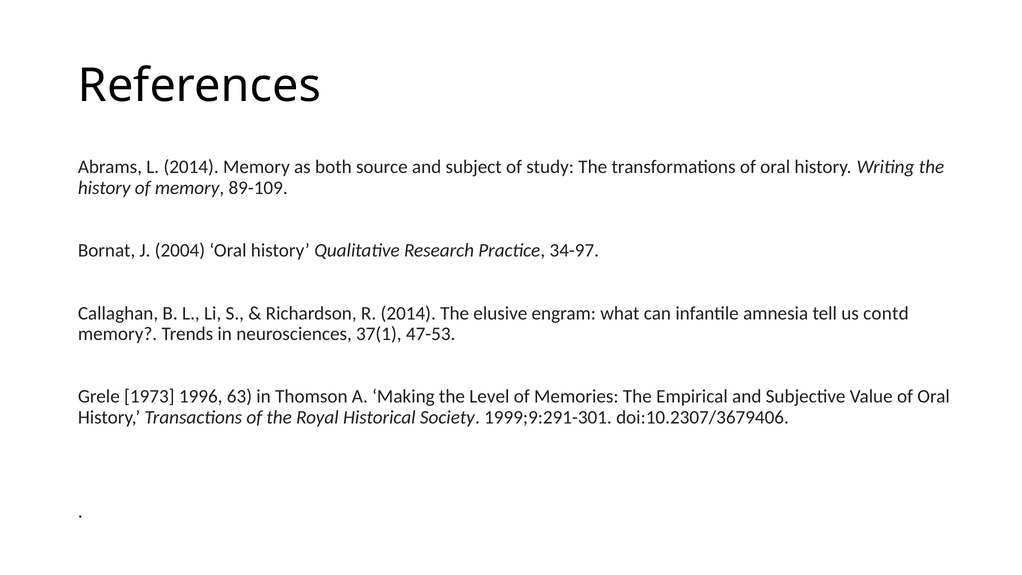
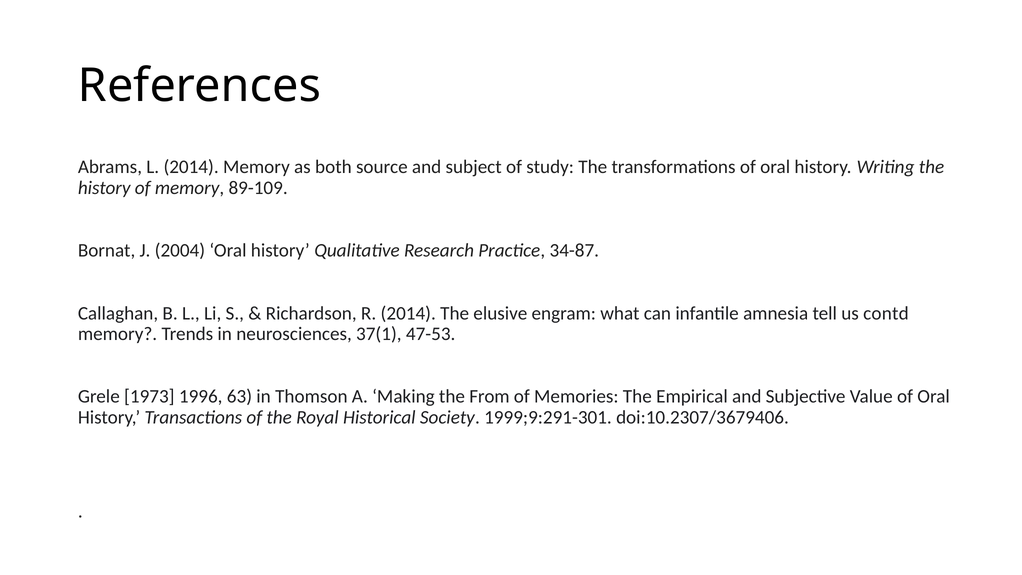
34-97: 34-97 -> 34-87
Level: Level -> From
